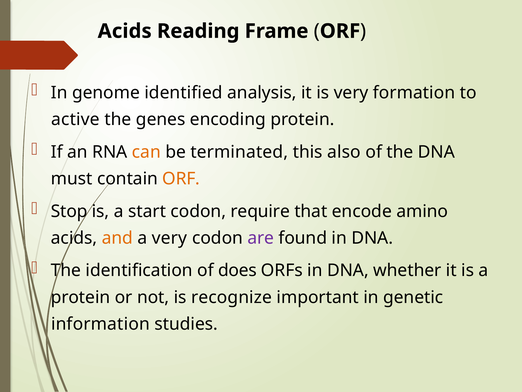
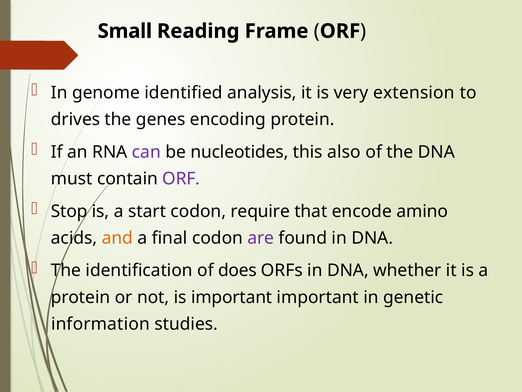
Acids at (125, 31): Acids -> Small
formation: formation -> extension
active: active -> drives
can colour: orange -> purple
terminated: terminated -> nucleotides
ORF at (181, 178) colour: orange -> purple
a very: very -> final
is recognize: recognize -> important
